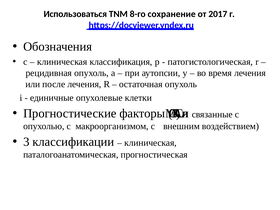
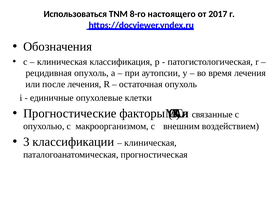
сохранение: сохранение -> настоящего
